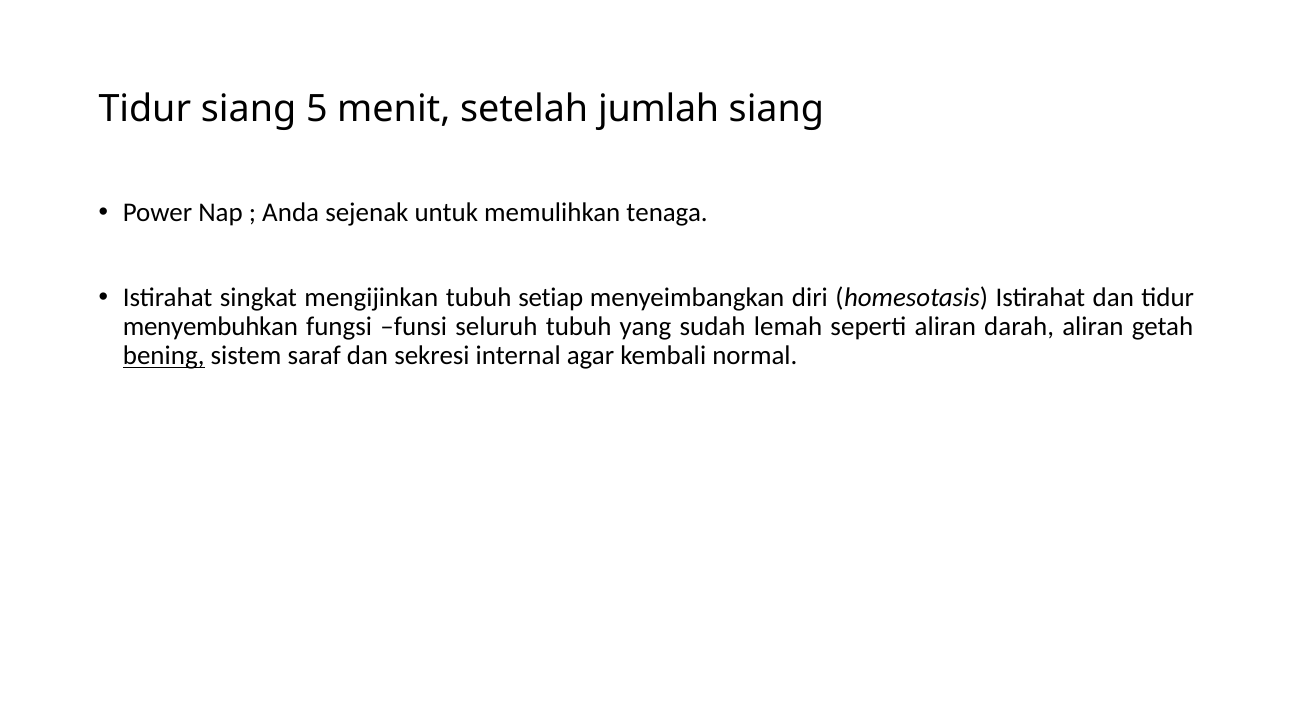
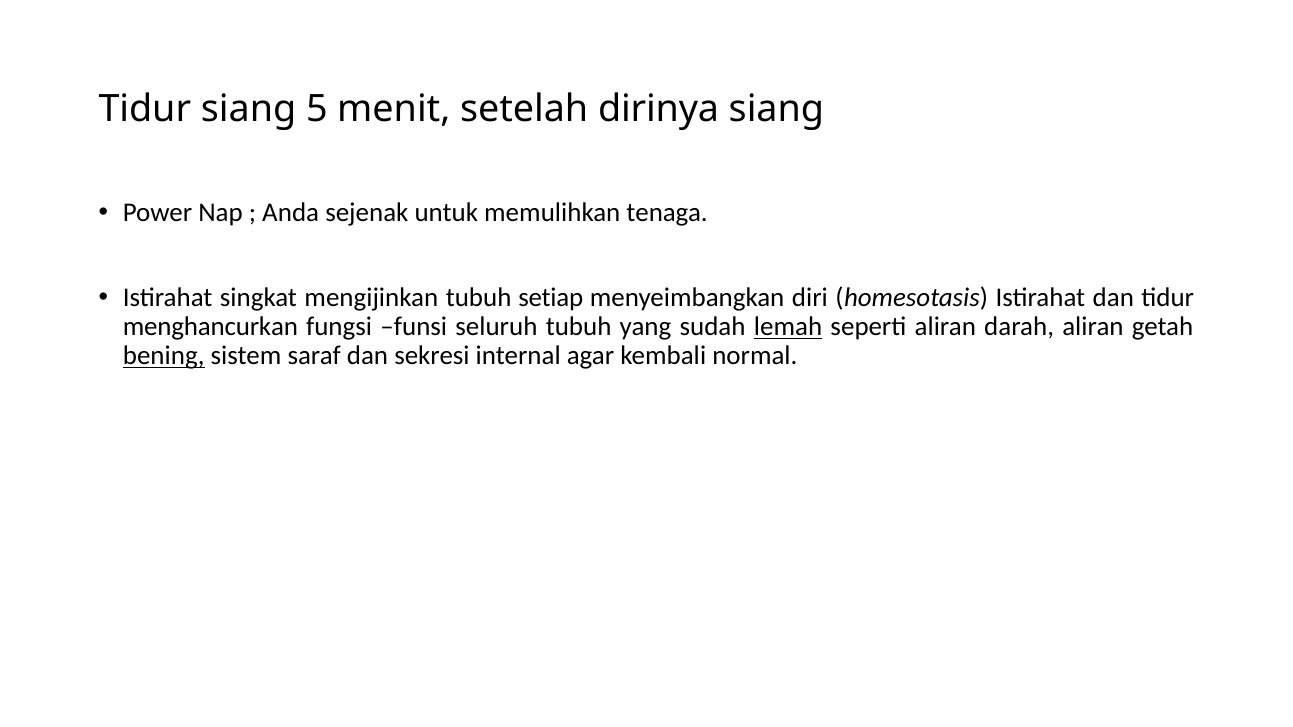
jumlah: jumlah -> dirinya
menyembuhkan: menyembuhkan -> menghancurkan
lemah underline: none -> present
